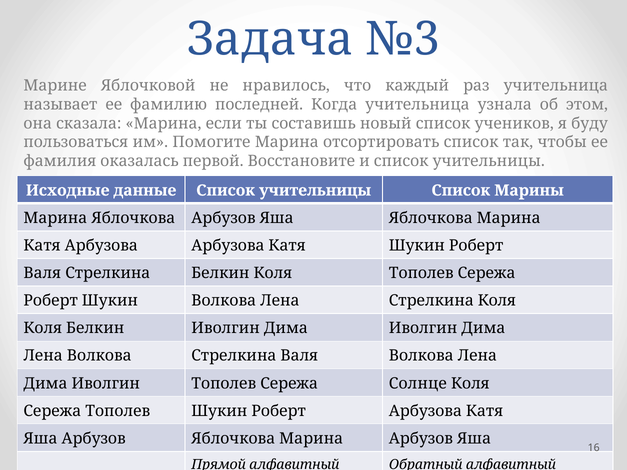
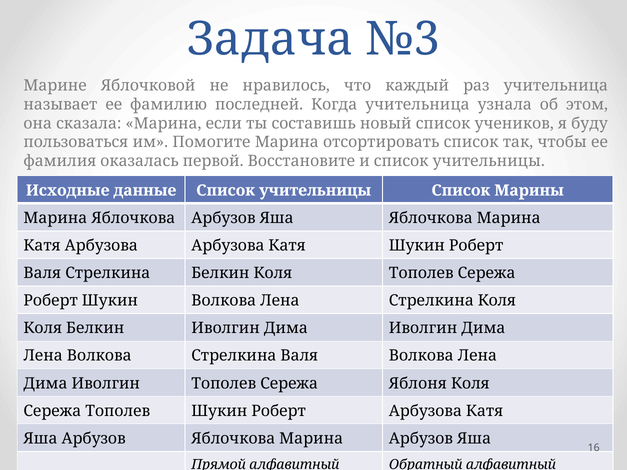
Солнце: Солнце -> Яблоня
